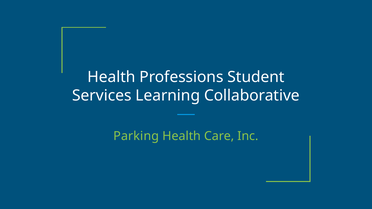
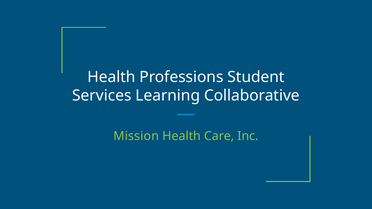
Parking: Parking -> Mission
